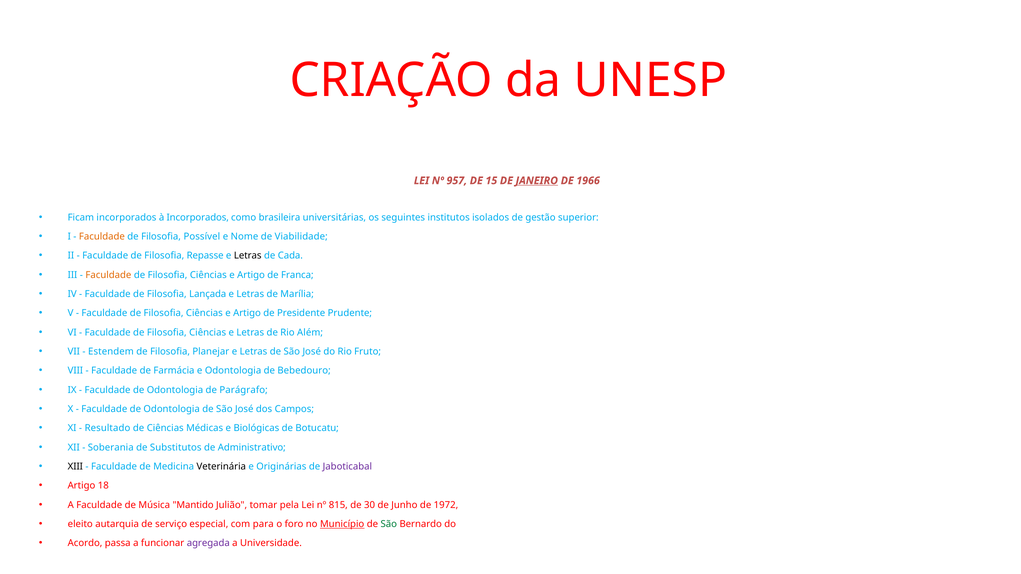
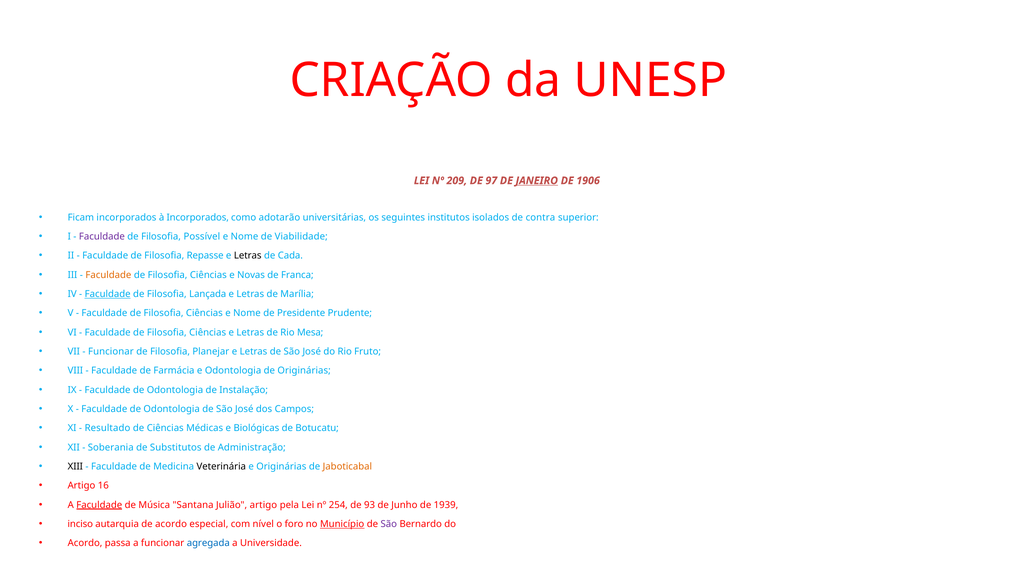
957: 957 -> 209
15: 15 -> 97
1966: 1966 -> 1906
brasileira: brasileira -> adotarão
gestão: gestão -> contra
Faculdade at (102, 237) colour: orange -> purple
Artigo at (251, 275): Artigo -> Novas
Faculdade at (108, 294) underline: none -> present
Artigo at (247, 313): Artigo -> Nome
Além: Além -> Mesa
Estendem at (111, 352): Estendem -> Funcionar
de Bebedouro: Bebedouro -> Originárias
Parágrafo: Parágrafo -> Instalação
Administrativo: Administrativo -> Administração
Jaboticabal colour: purple -> orange
18: 18 -> 16
Faculdade at (99, 505) underline: none -> present
Mantido: Mantido -> Santana
Julião tomar: tomar -> artigo
815: 815 -> 254
30: 30 -> 93
1972: 1972 -> 1939
eleito: eleito -> inciso
de serviço: serviço -> acordo
para: para -> nível
São at (389, 524) colour: green -> purple
agregada colour: purple -> blue
